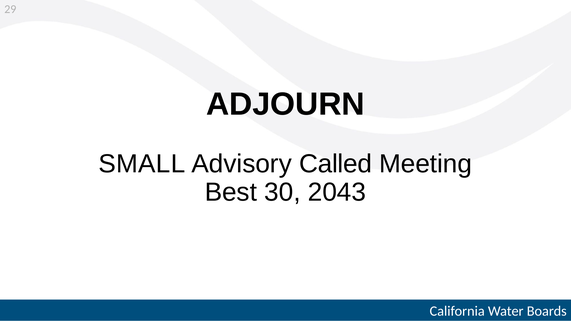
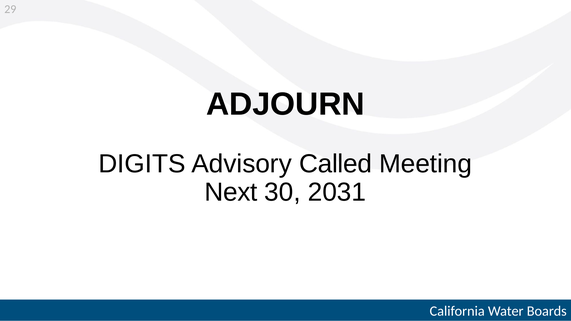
SMALL: SMALL -> DIGITS
Best: Best -> Next
2043: 2043 -> 2031
